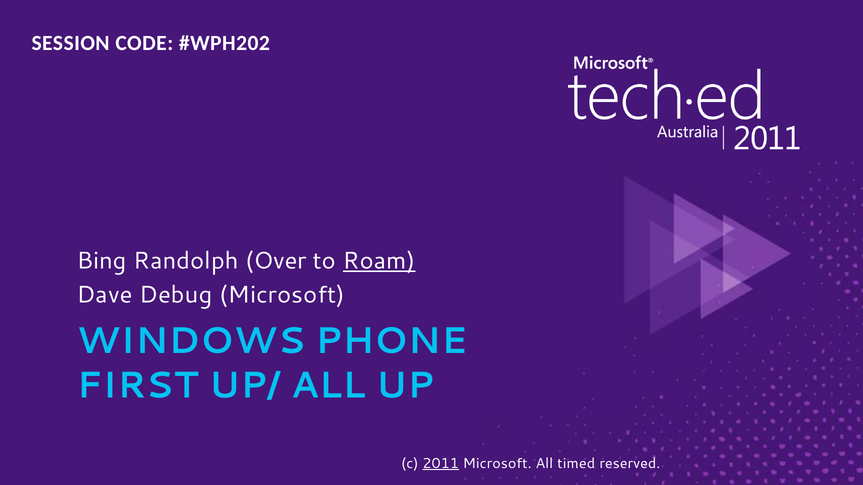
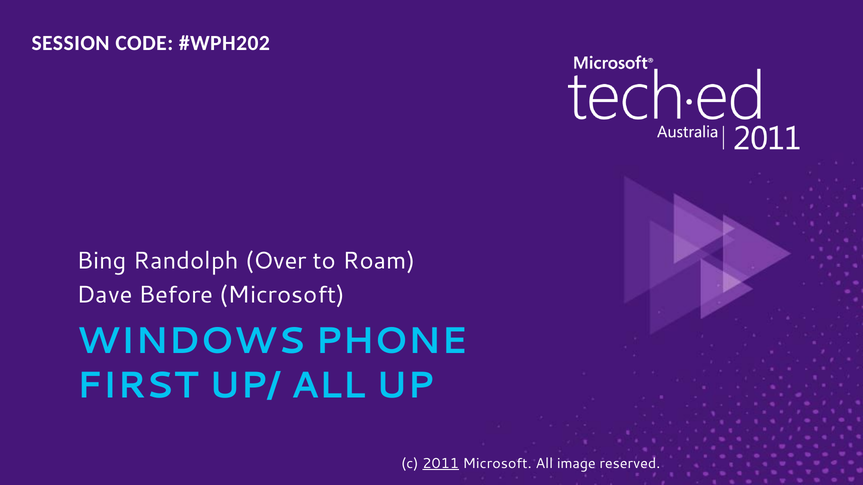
Roam underline: present -> none
Debug: Debug -> Before
timed: timed -> image
